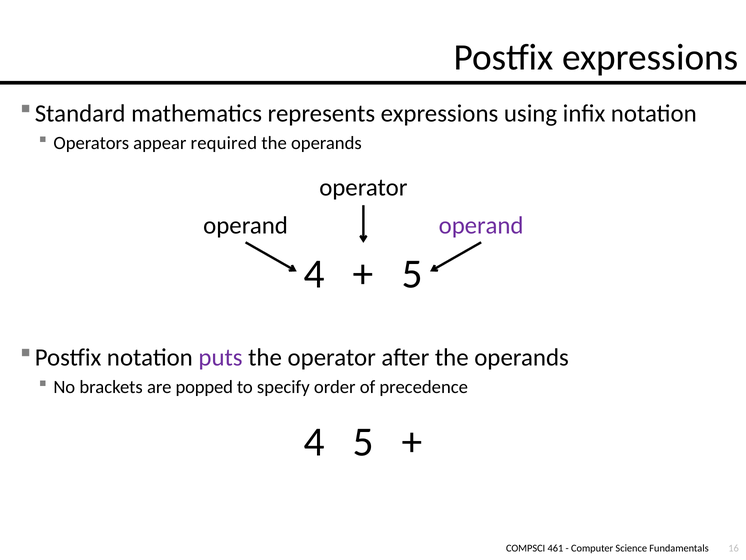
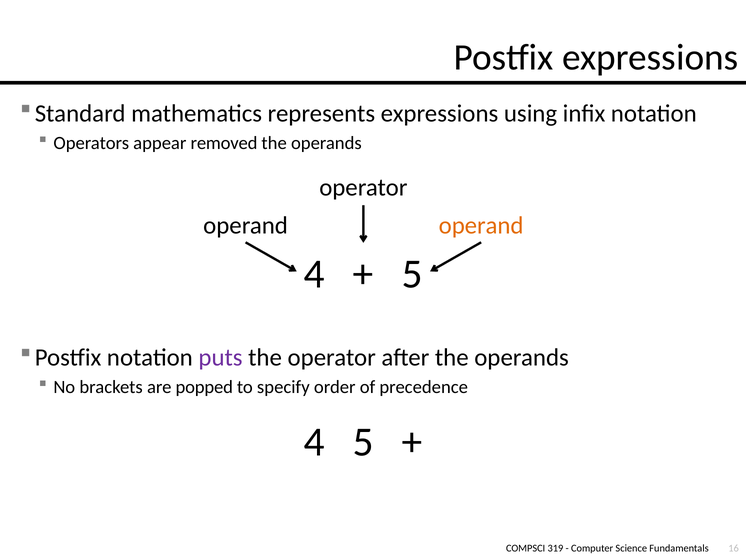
required: required -> removed
operand at (481, 225) colour: purple -> orange
461: 461 -> 319
